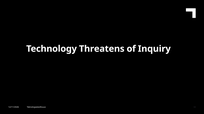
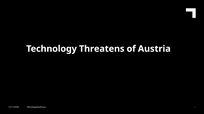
Inquiry: Inquiry -> Austria
